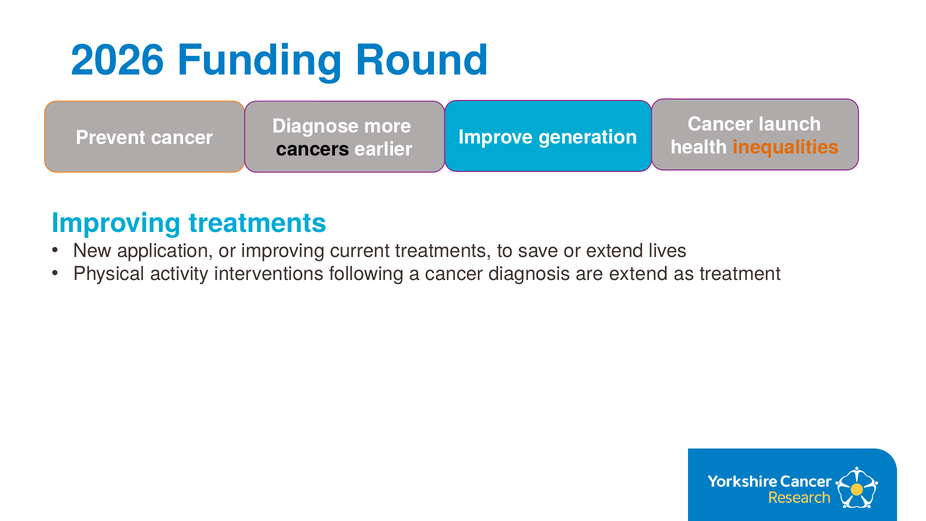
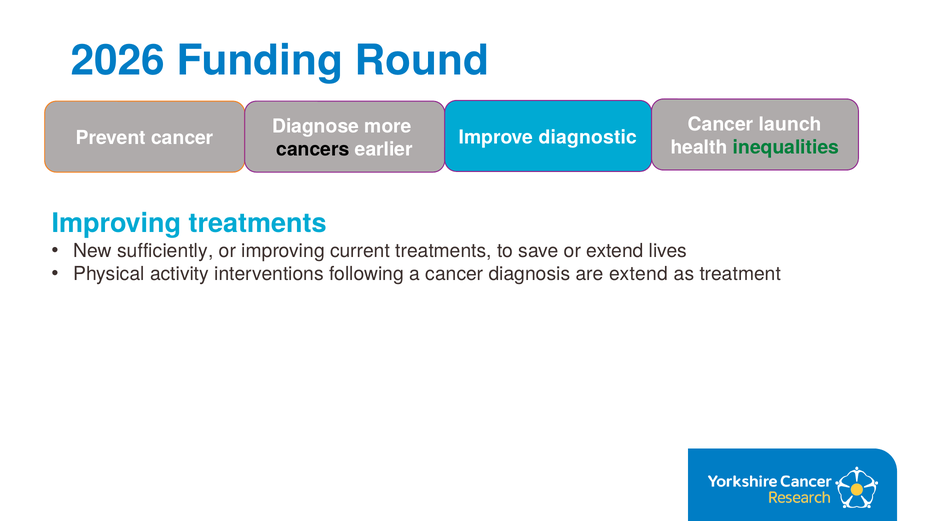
generation: generation -> diagnostic
inequalities colour: orange -> green
application: application -> sufficiently
